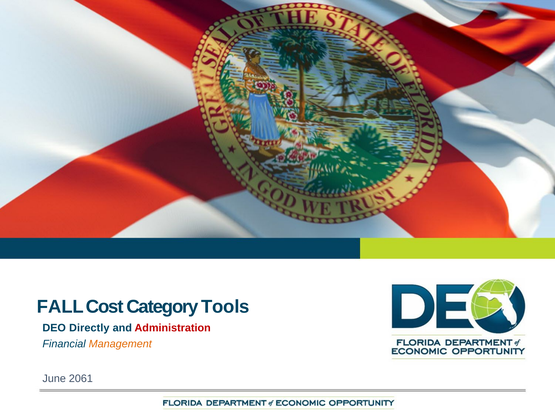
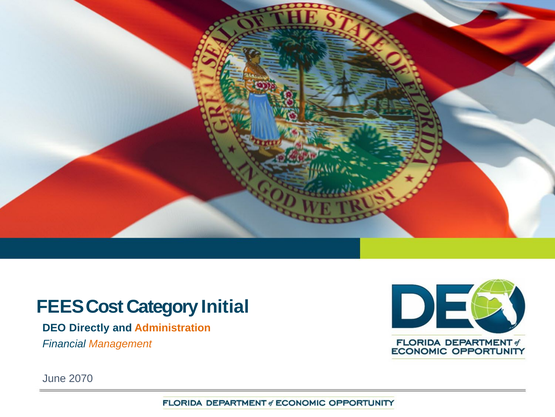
FALL: FALL -> FEES
Tools: Tools -> Initial
Administration colour: red -> orange
2061: 2061 -> 2070
